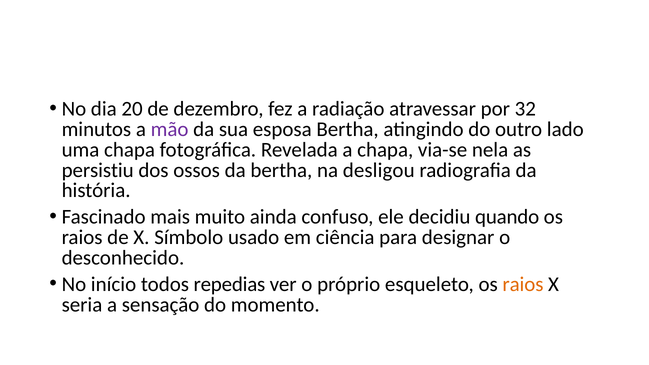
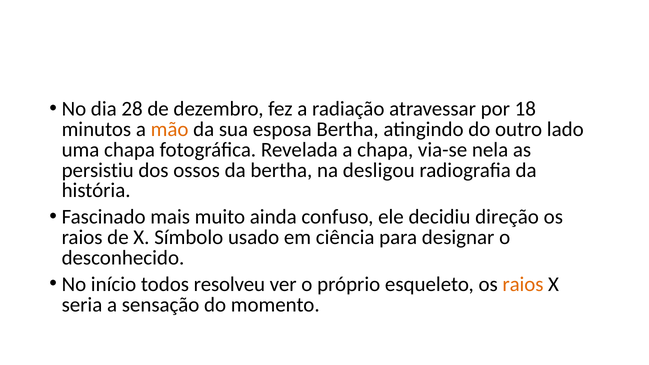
20: 20 -> 28
32: 32 -> 18
mão colour: purple -> orange
quando: quando -> direção
repedias: repedias -> resolveu
